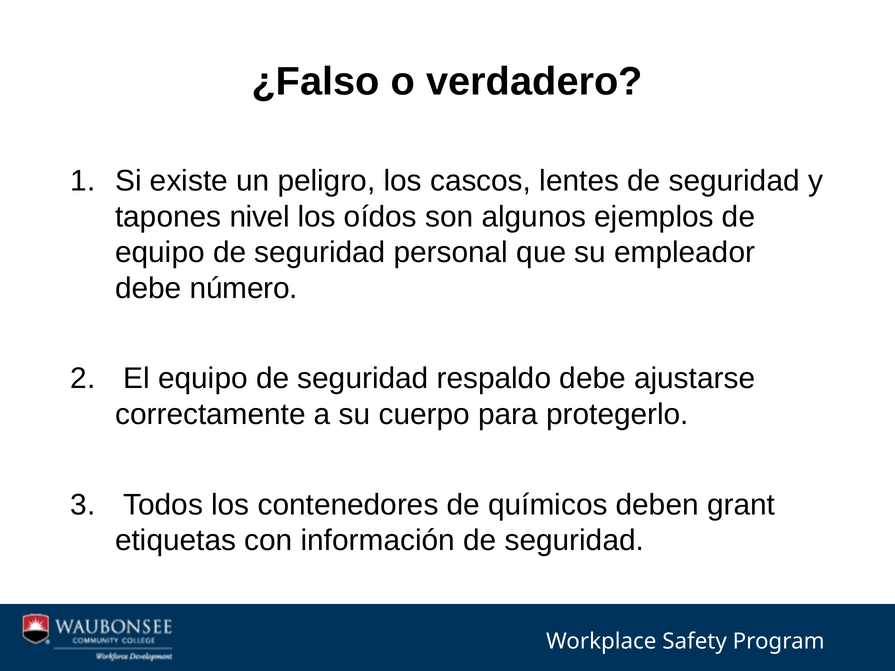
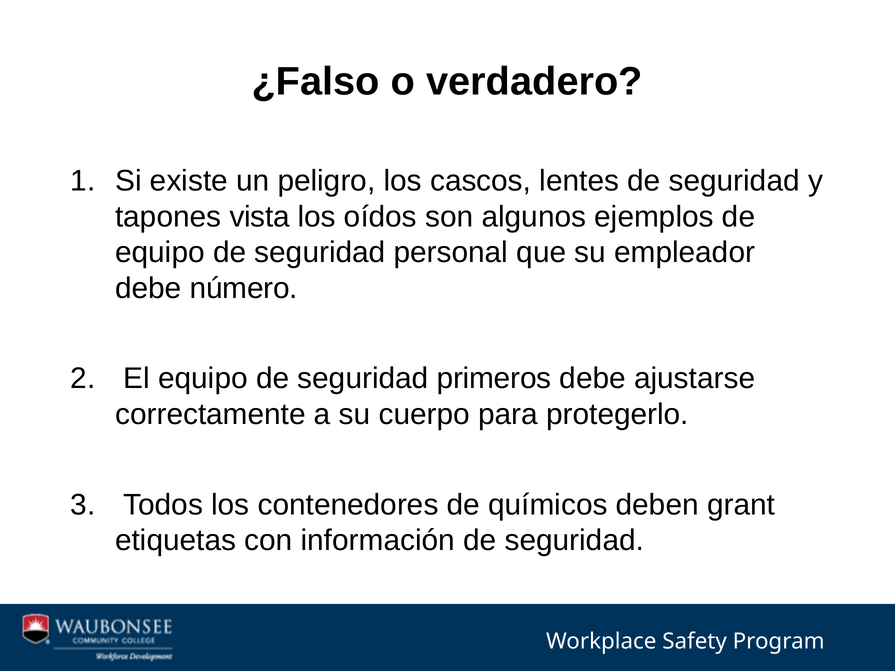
nivel: nivel -> vista
respaldo: respaldo -> primeros
